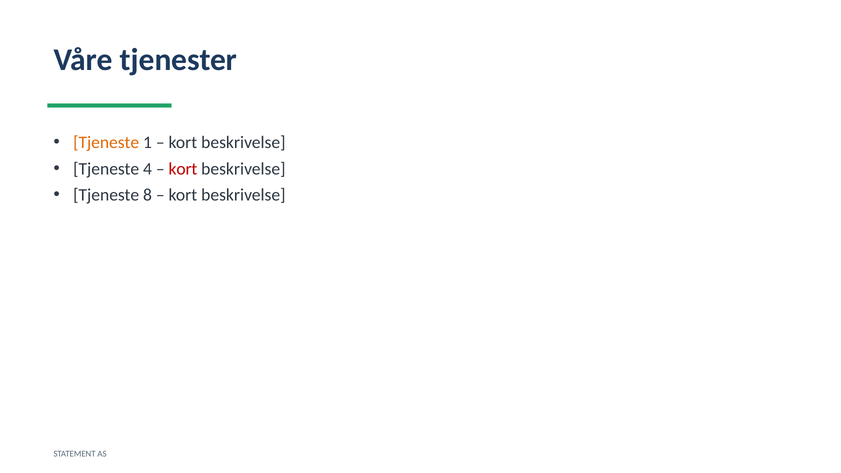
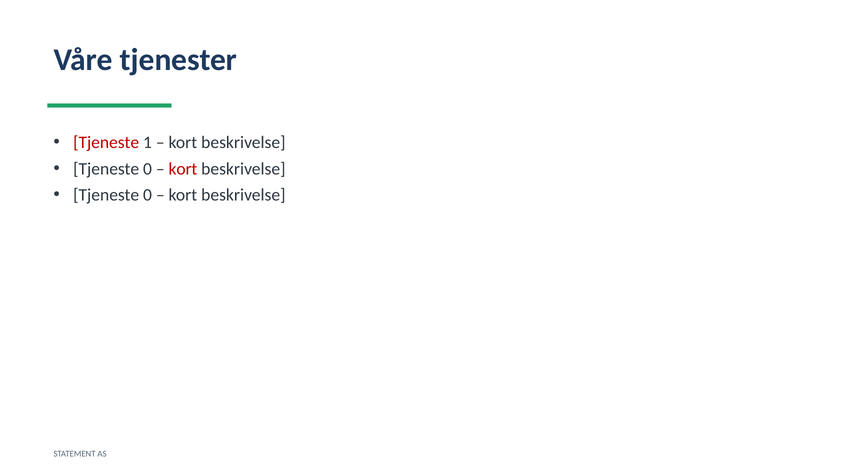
Tjeneste at (106, 142) colour: orange -> red
4 at (147, 169): 4 -> 0
8 at (147, 195): 8 -> 0
